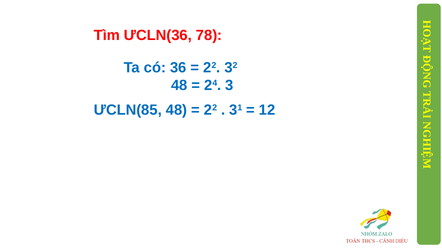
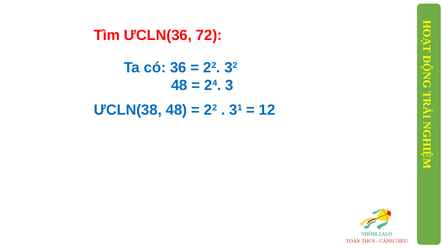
78: 78 -> 72
ƯCLN(85: ƯCLN(85 -> ƯCLN(38
